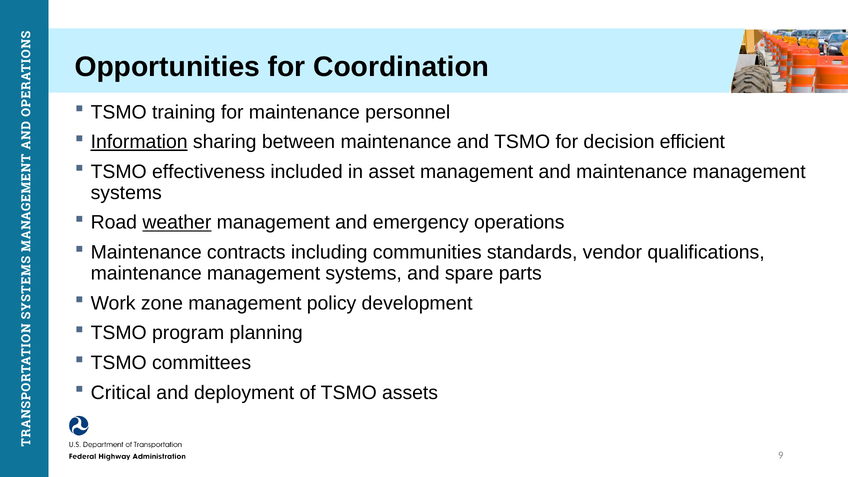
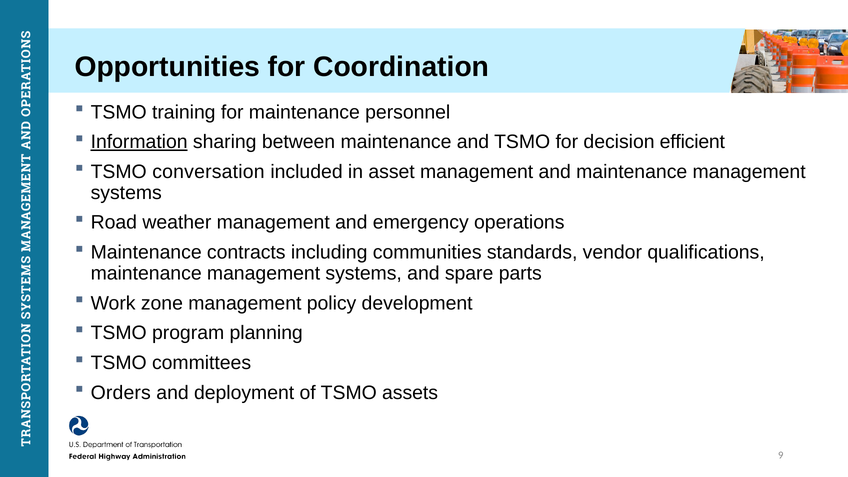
effectiveness: effectiveness -> conversation
weather underline: present -> none
Critical: Critical -> Orders
